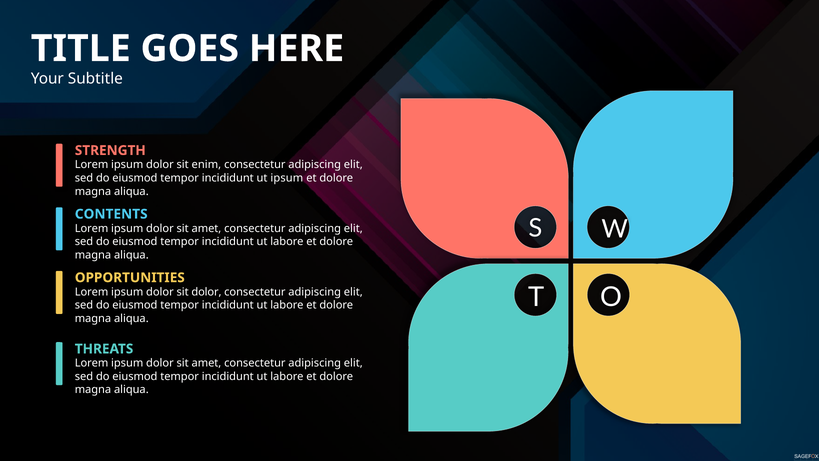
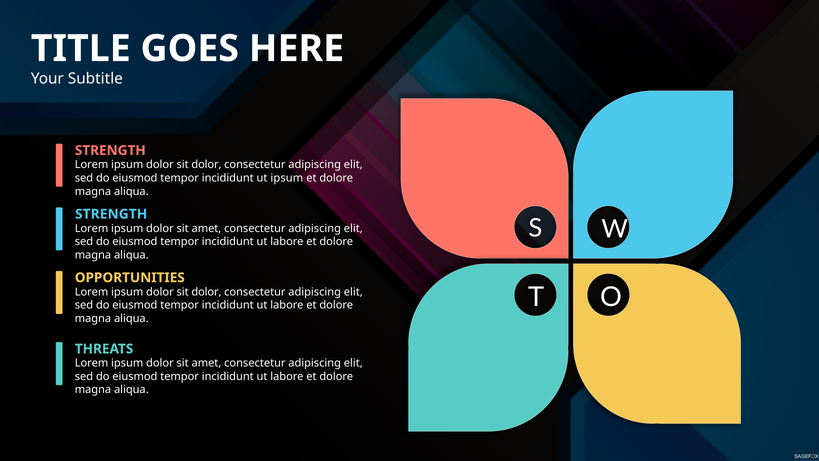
enim at (206, 165): enim -> dolor
CONTENTS at (111, 214): CONTENTS -> STRENGTH
